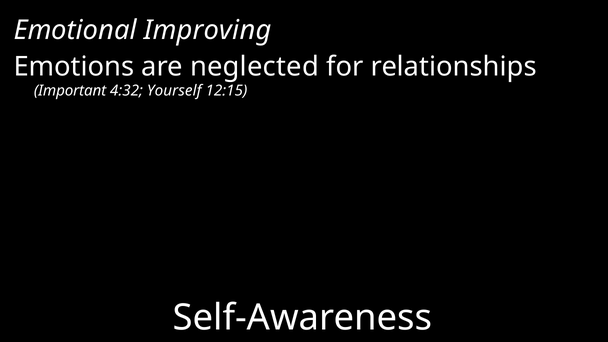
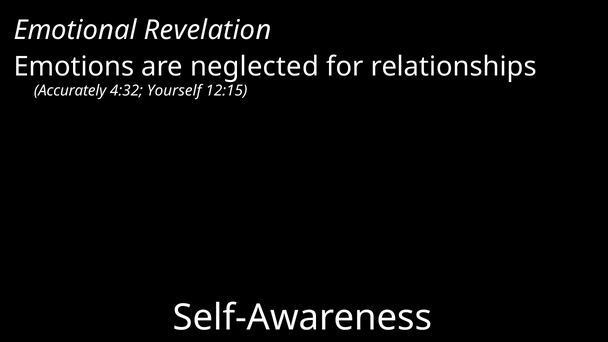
Improving: Improving -> Revelation
Important: Important -> Accurately
